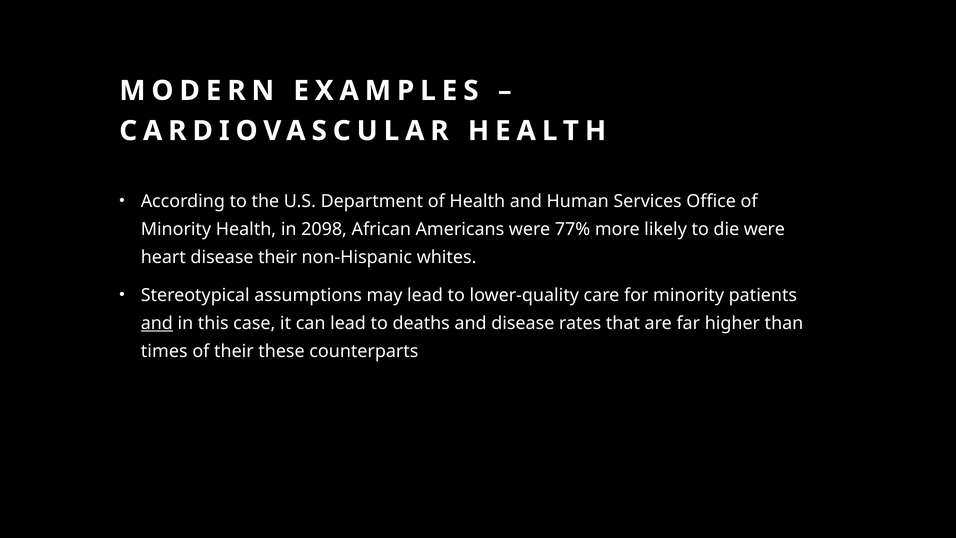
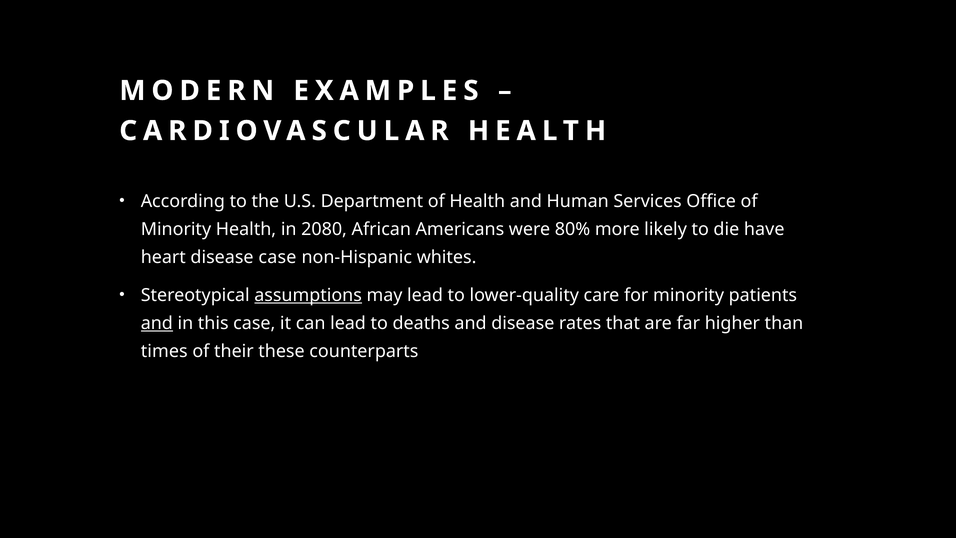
2098: 2098 -> 2080
77%: 77% -> 80%
die were: were -> have
disease their: their -> case
assumptions underline: none -> present
